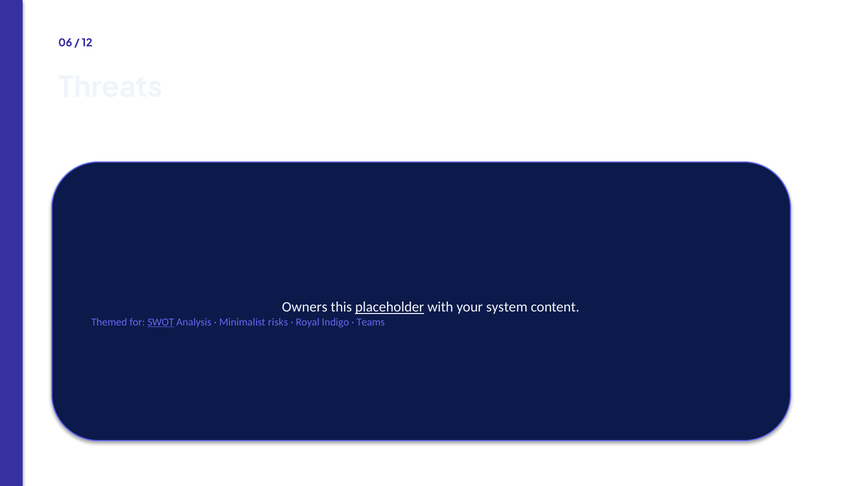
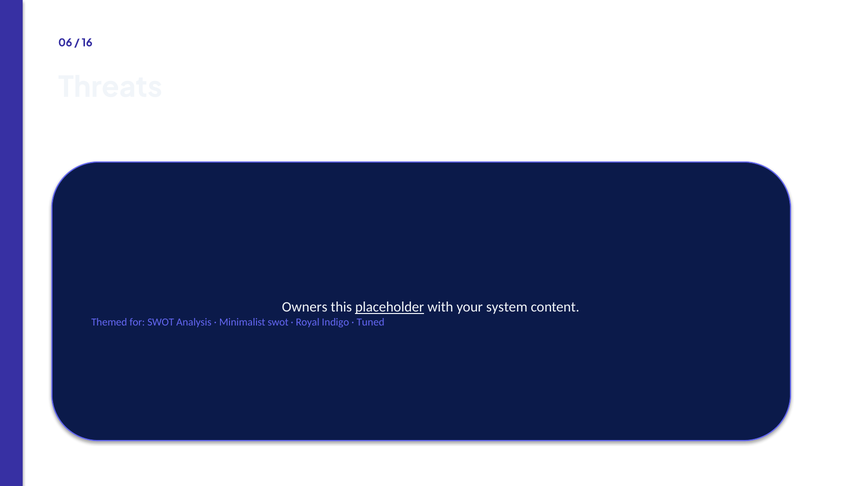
12: 12 -> 16
SWOT at (161, 322) underline: present -> none
Minimalist risks: risks -> swot
Teams: Teams -> Tuned
